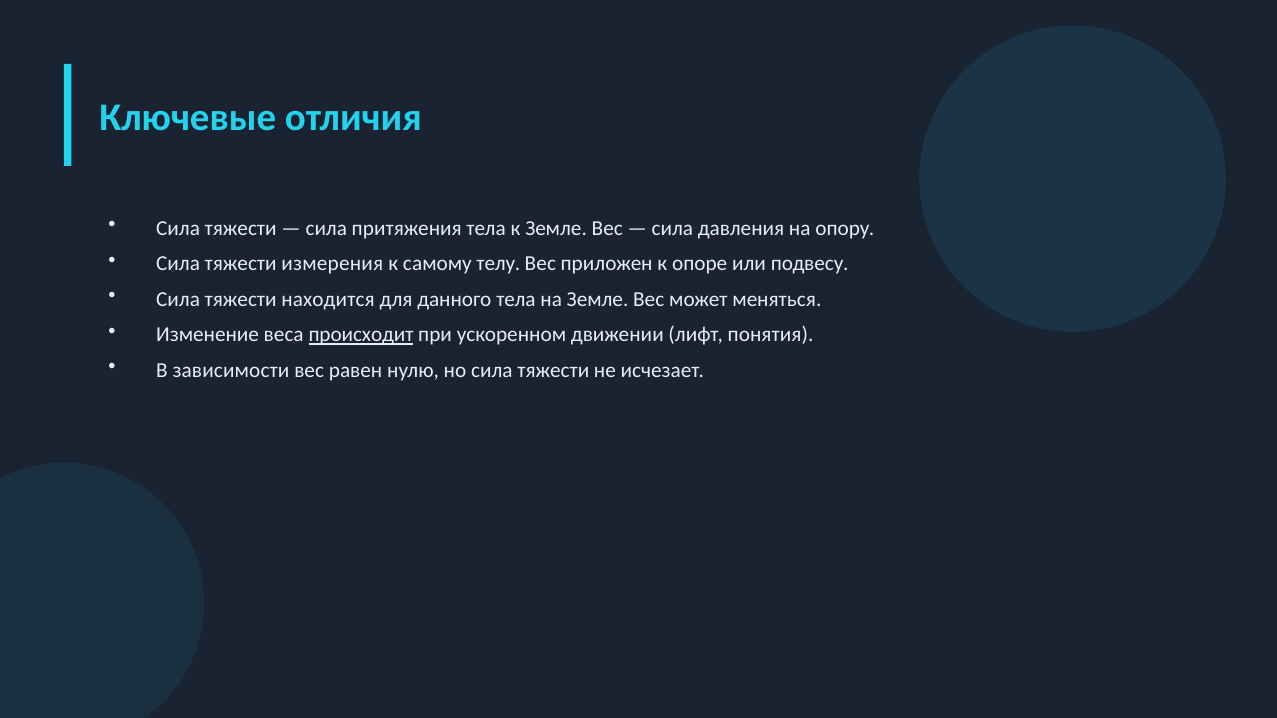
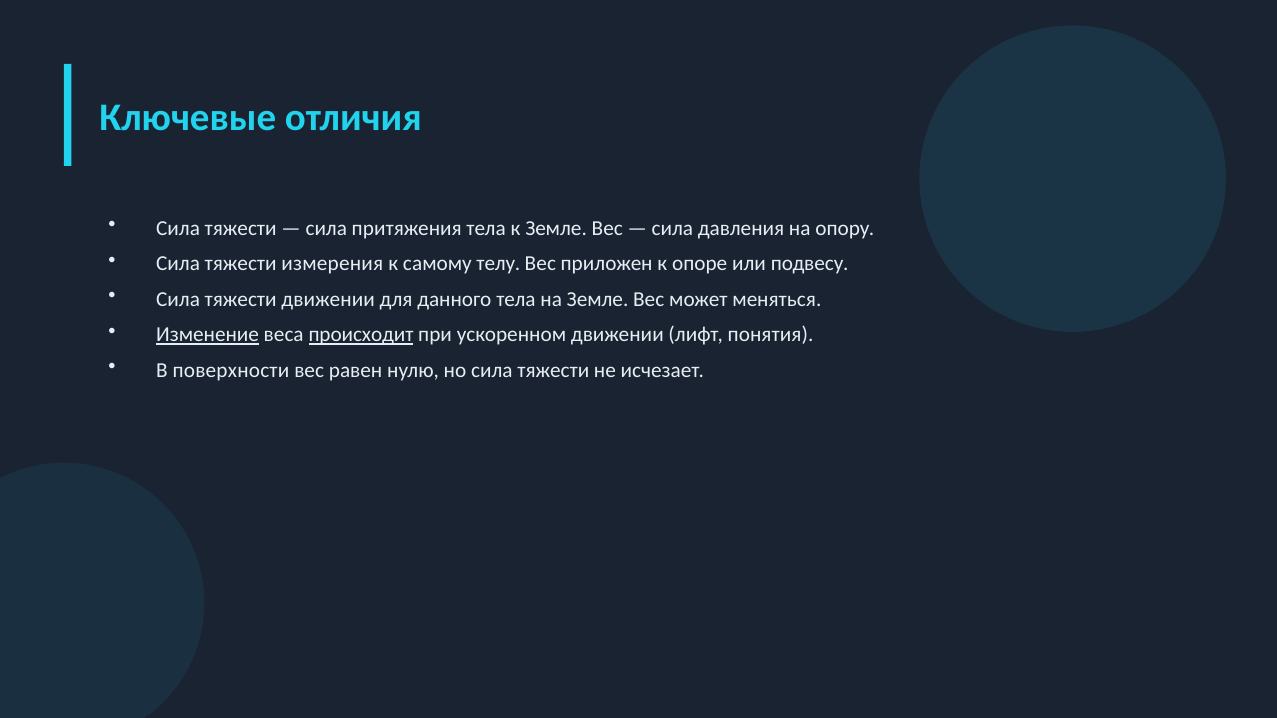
тяжести находится: находится -> движении
Изменение underline: none -> present
зависимости: зависимости -> поверхности
